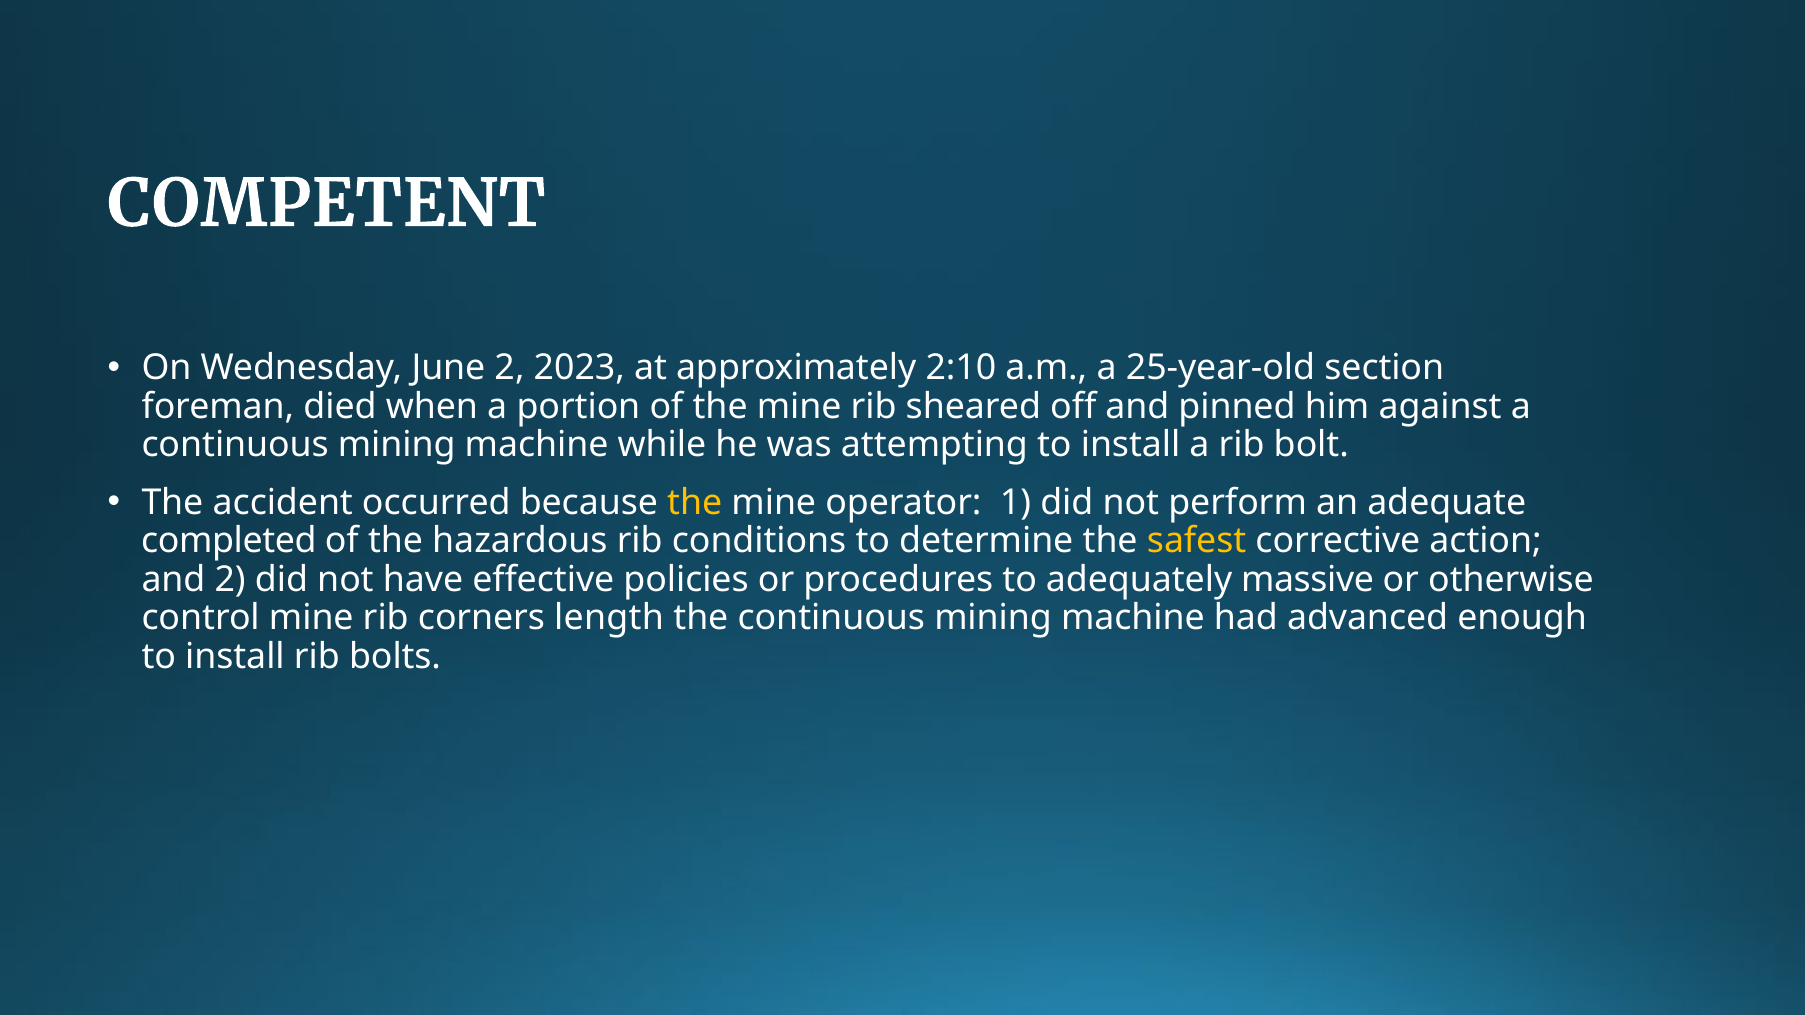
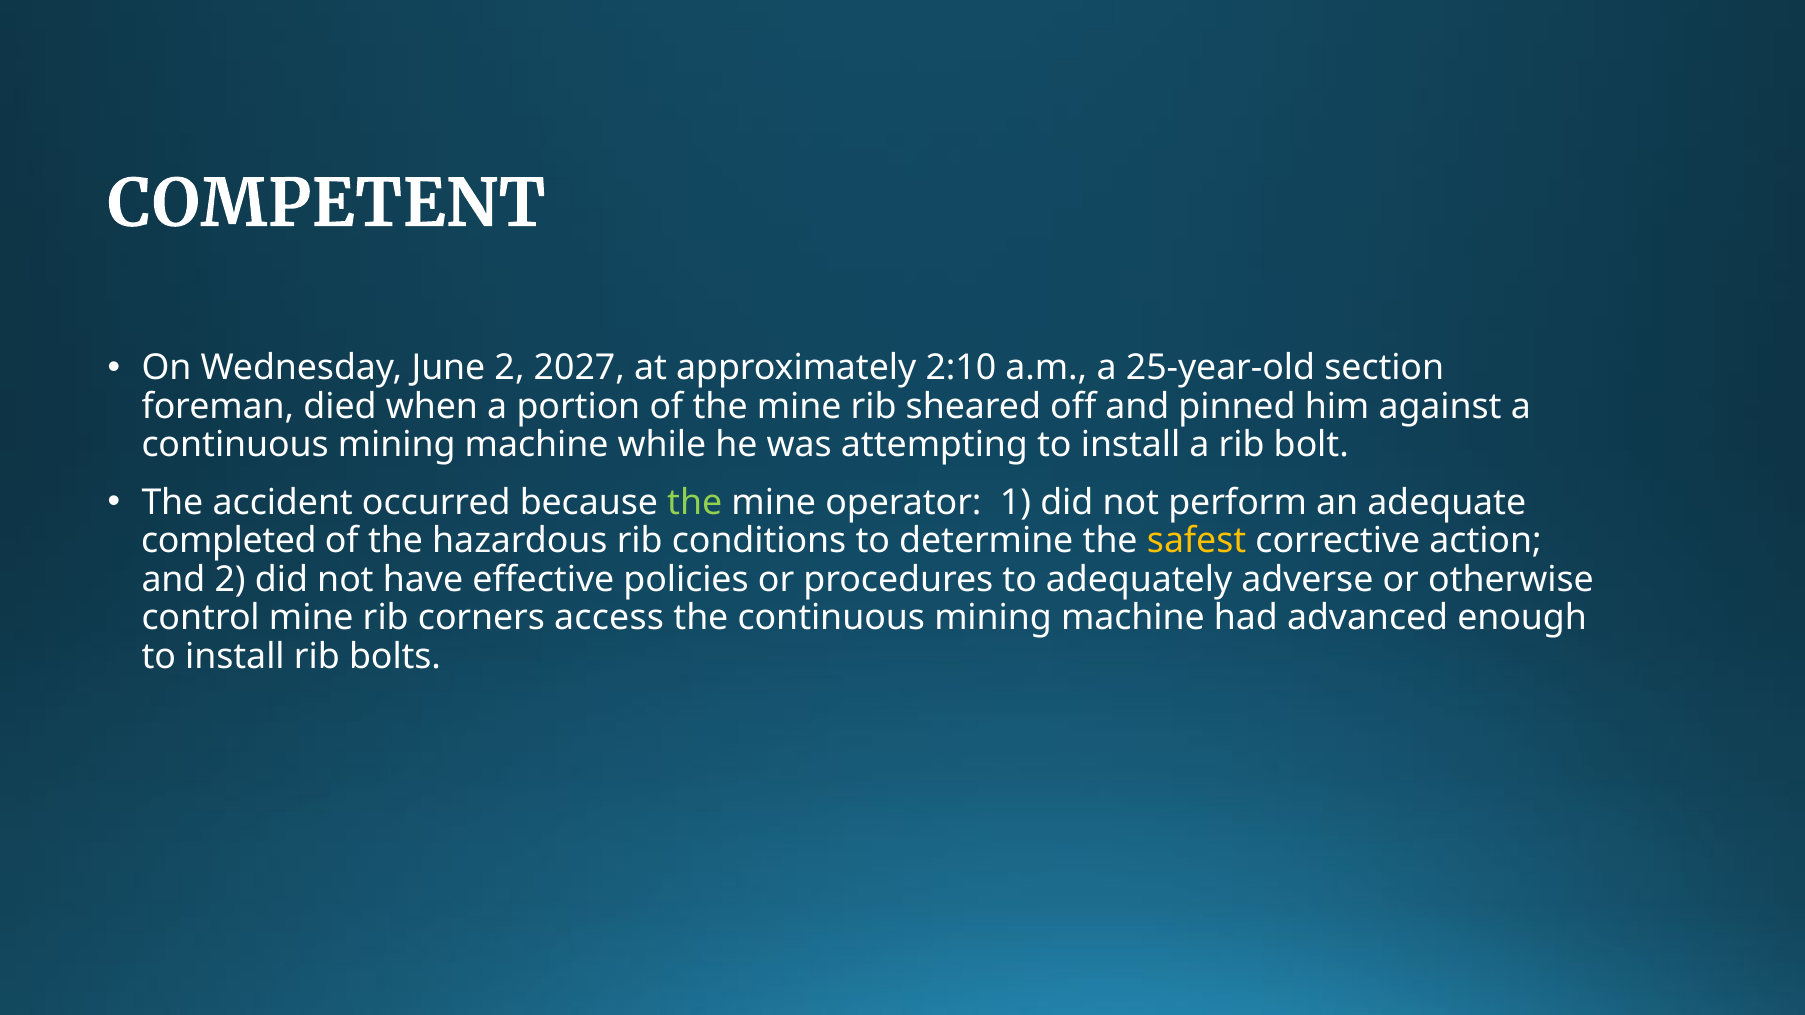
2023: 2023 -> 2027
the at (695, 503) colour: yellow -> light green
massive: massive -> adverse
length: length -> access
